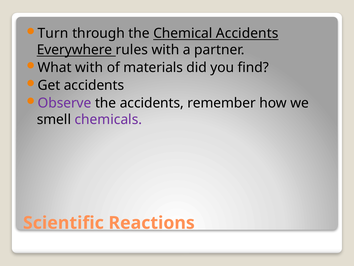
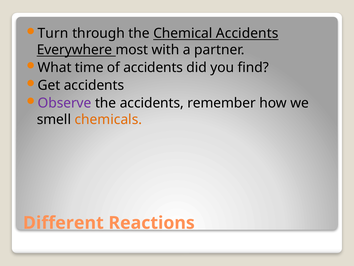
rules: rules -> most
What with: with -> time
of materials: materials -> accidents
chemicals colour: purple -> orange
Scientific: Scientific -> Different
